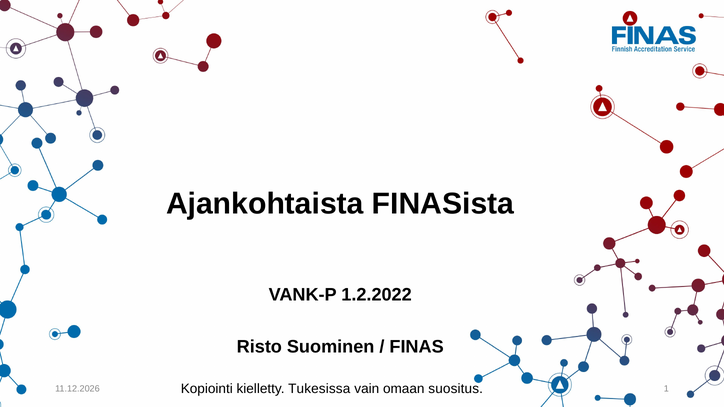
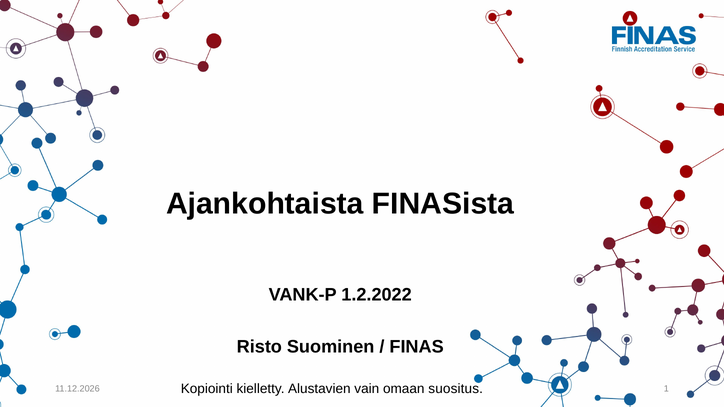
Tukesissa: Tukesissa -> Alustavien
